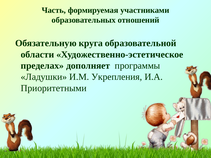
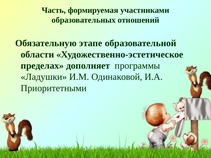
круга: круга -> этапе
Укрепления: Укрепления -> Одинаковой
